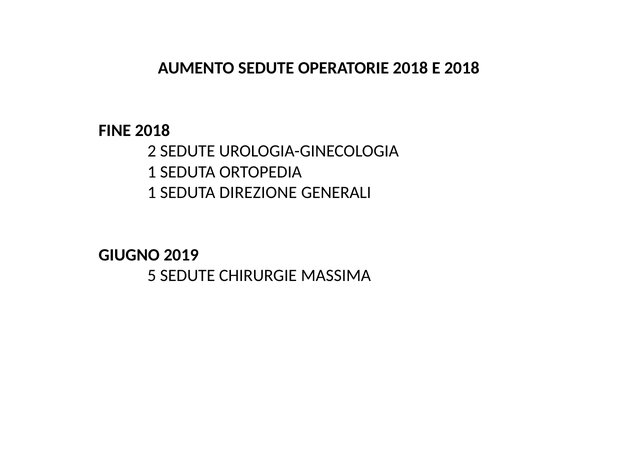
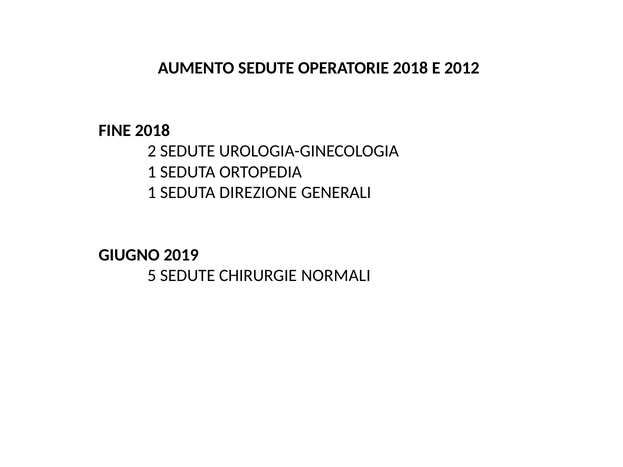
E 2018: 2018 -> 2012
MASSIMA: MASSIMA -> NORMALI
